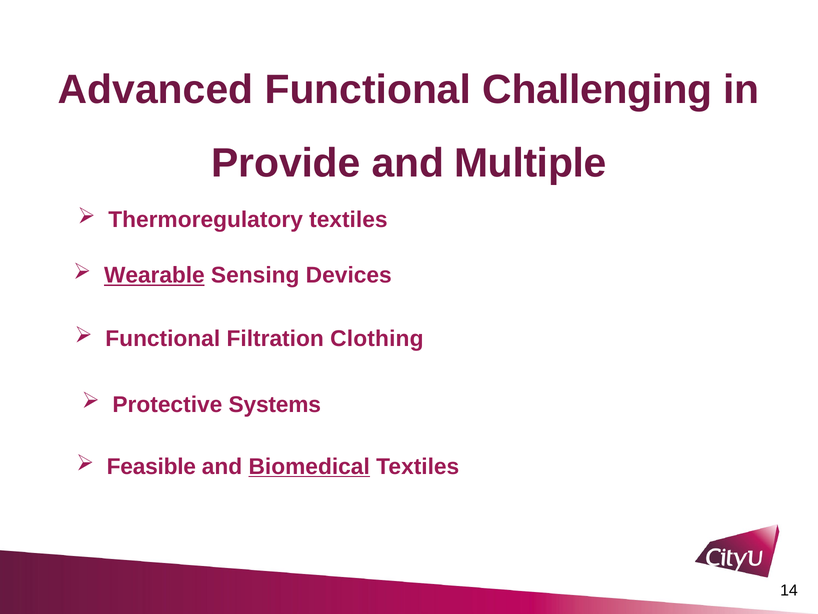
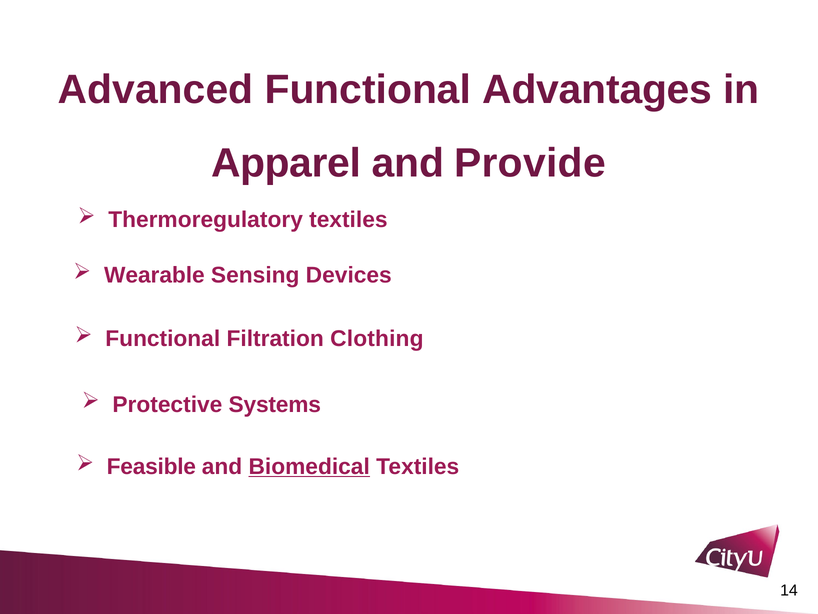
Challenging: Challenging -> Advantages
Provide: Provide -> Apparel
Multiple: Multiple -> Provide
Wearable underline: present -> none
